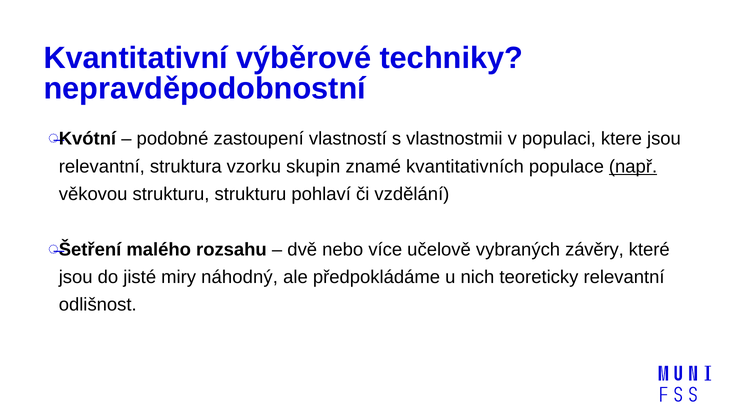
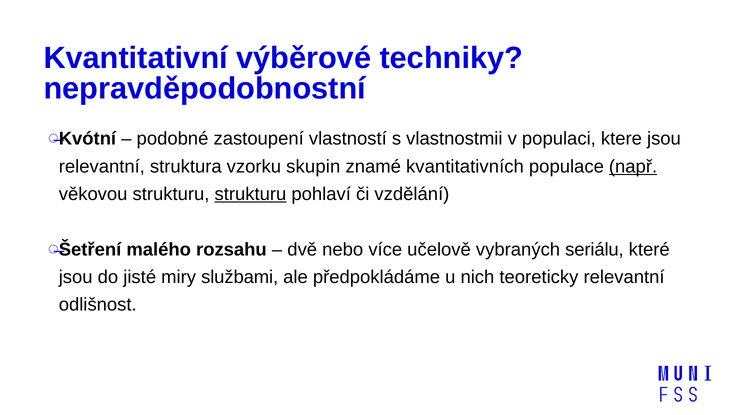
strukturu at (250, 194) underline: none -> present
závěry: závěry -> seriálu
náhodný: náhodný -> službami
